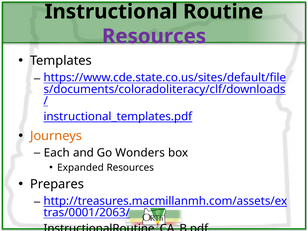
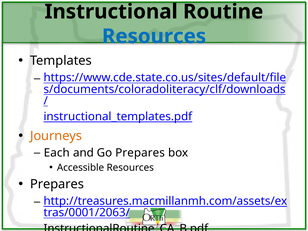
Resources at (154, 36) colour: purple -> blue
Go Wonders: Wonders -> Prepares
Expanded: Expanded -> Accessible
